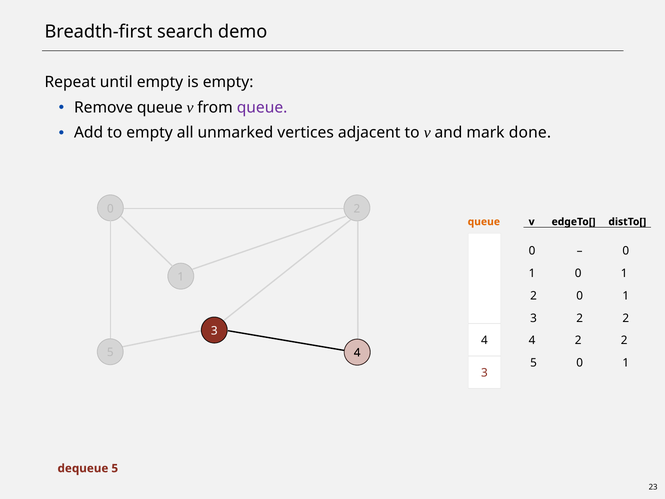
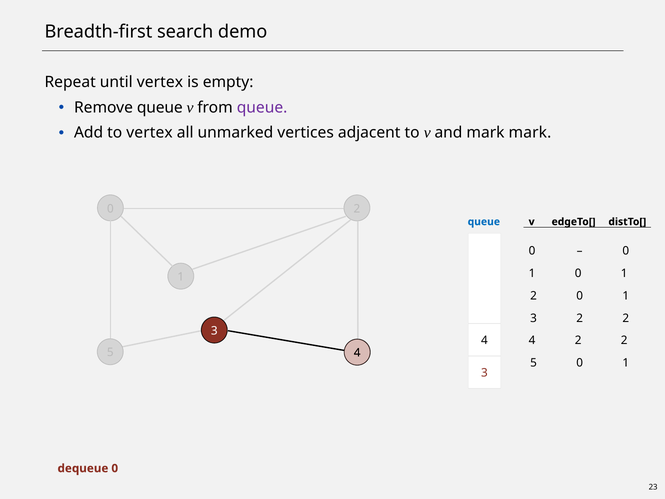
until empty: empty -> vertex
to empty: empty -> vertex
mark done: done -> mark
queue at (484, 222) colour: orange -> blue
dequeue 5: 5 -> 0
